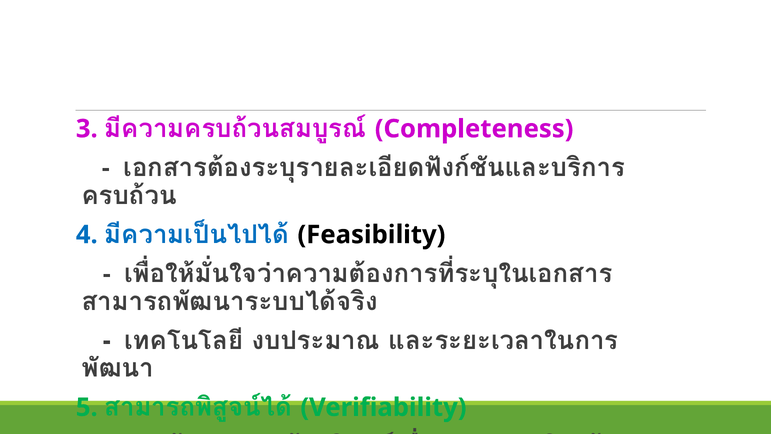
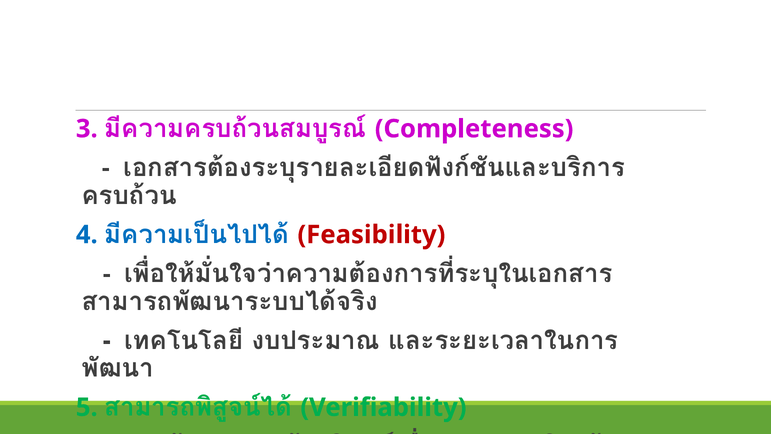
Feasibility colour: black -> red
